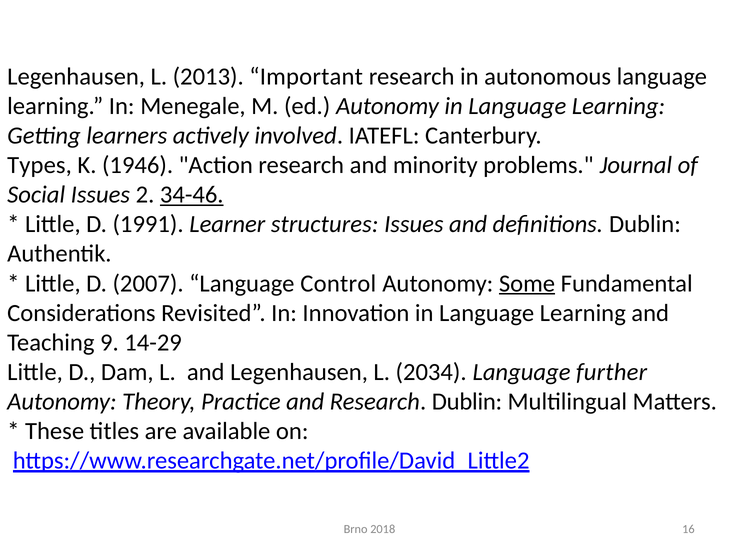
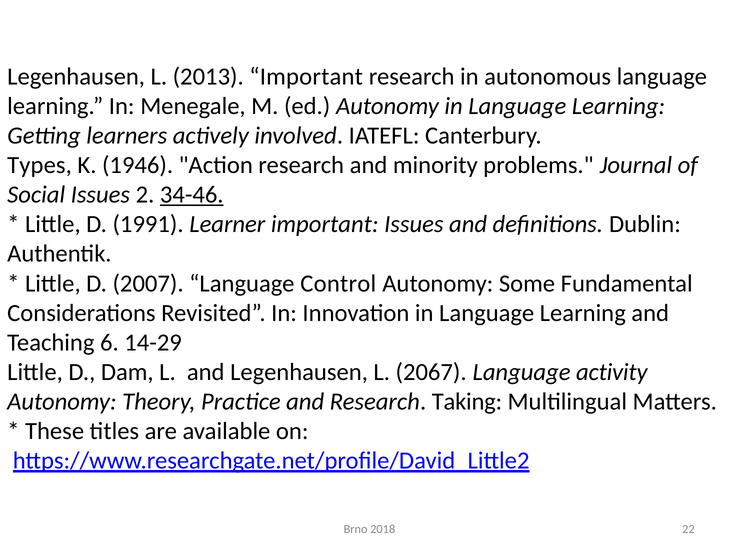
Learner structures: structures -> important
Some underline: present -> none
9: 9 -> 6
2034: 2034 -> 2067
further: further -> activity
Research Dublin: Dublin -> Taking
16: 16 -> 22
